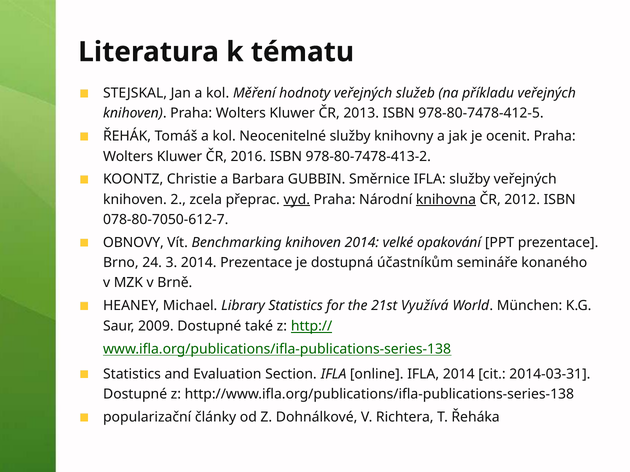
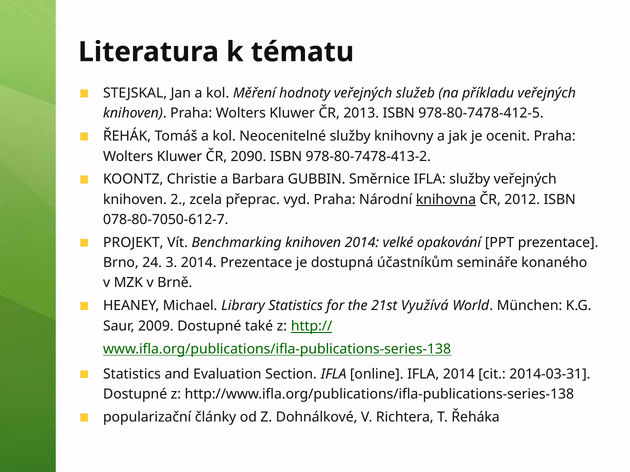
2016: 2016 -> 2090
vyd underline: present -> none
OBNOVY: OBNOVY -> PROJEKT
